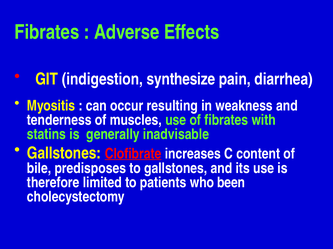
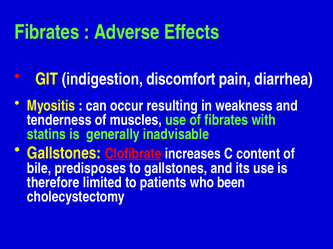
synthesize: synthesize -> discomfort
